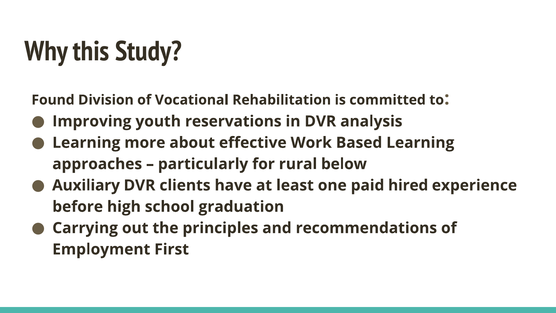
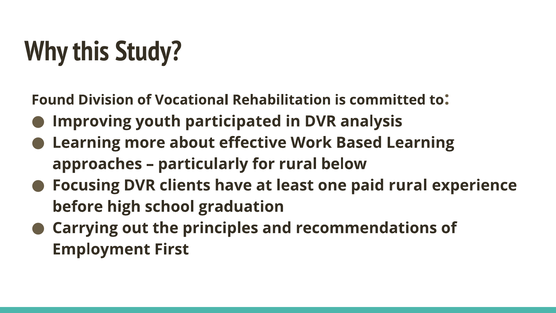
reservations: reservations -> participated
Auxiliary: Auxiliary -> Focusing
paid hired: hired -> rural
